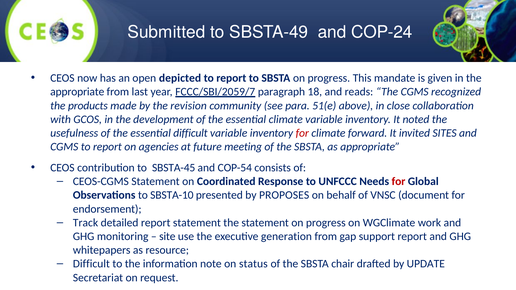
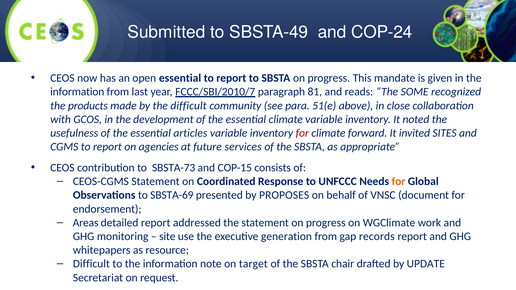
open depicted: depicted -> essential
appropriate at (77, 92): appropriate -> information
FCCC/SBI/2059/7: FCCC/SBI/2059/7 -> FCCC/SBI/2010/7
18: 18 -> 81
The CGMS: CGMS -> SOME
the revision: revision -> difficult
essential difficult: difficult -> articles
meeting: meeting -> services
SBSTA-45: SBSTA-45 -> SBSTA-73
COP-54: COP-54 -> COP-15
for at (398, 182) colour: red -> orange
SBSTA-10: SBSTA-10 -> SBSTA-69
Track: Track -> Areas
report statement: statement -> addressed
support: support -> records
status: status -> target
